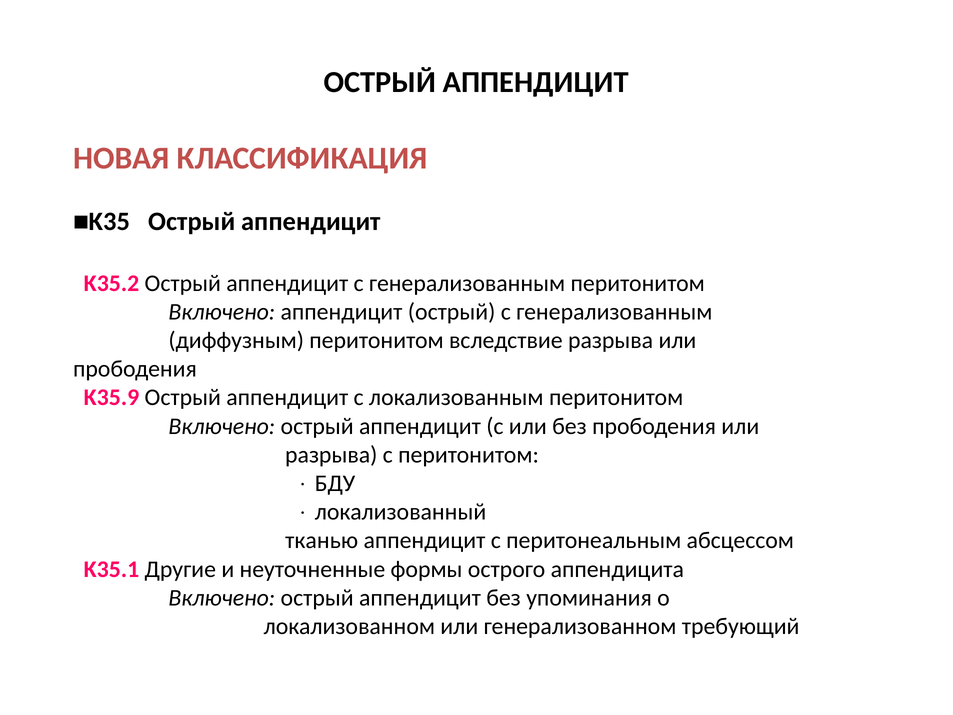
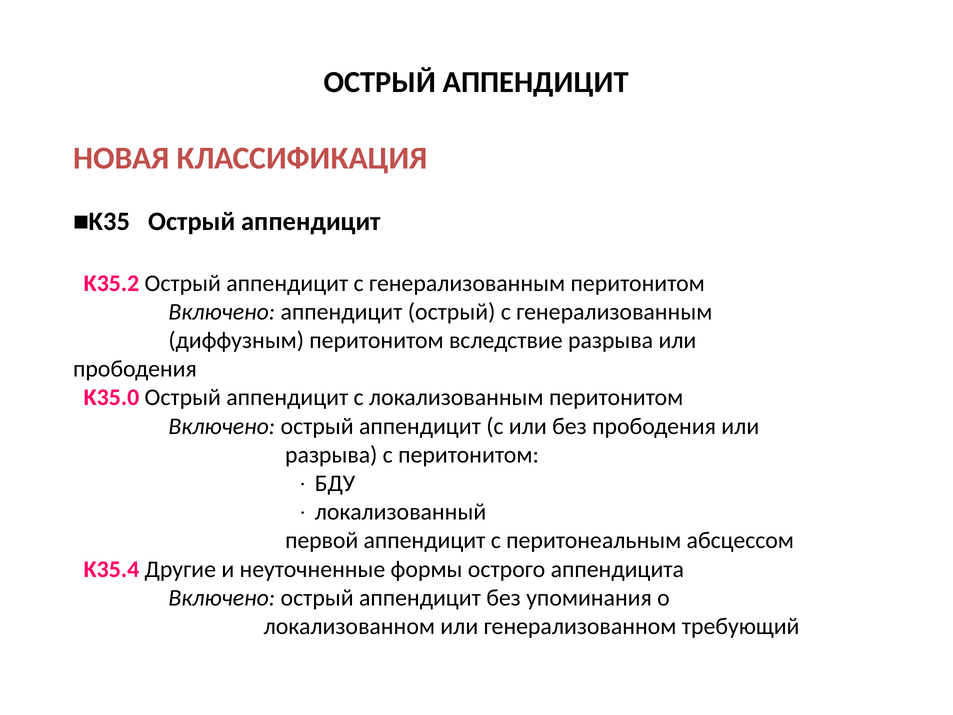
K35.9: K35.9 -> K35.0
тканью: тканью -> первой
K35.1: K35.1 -> K35.4
